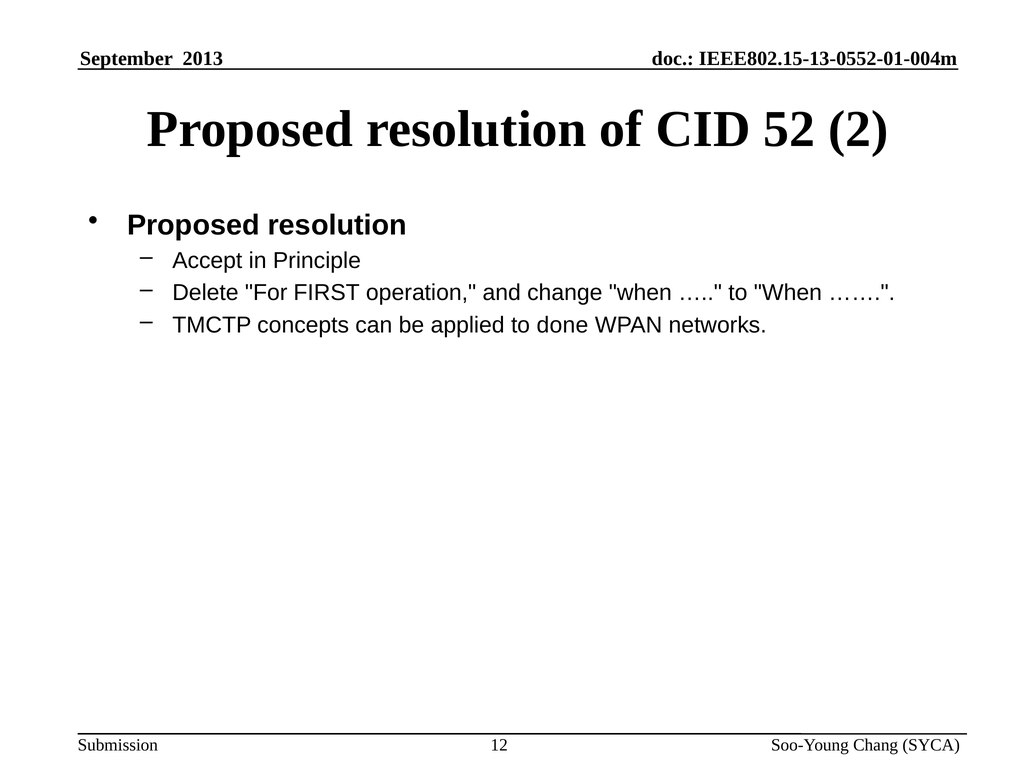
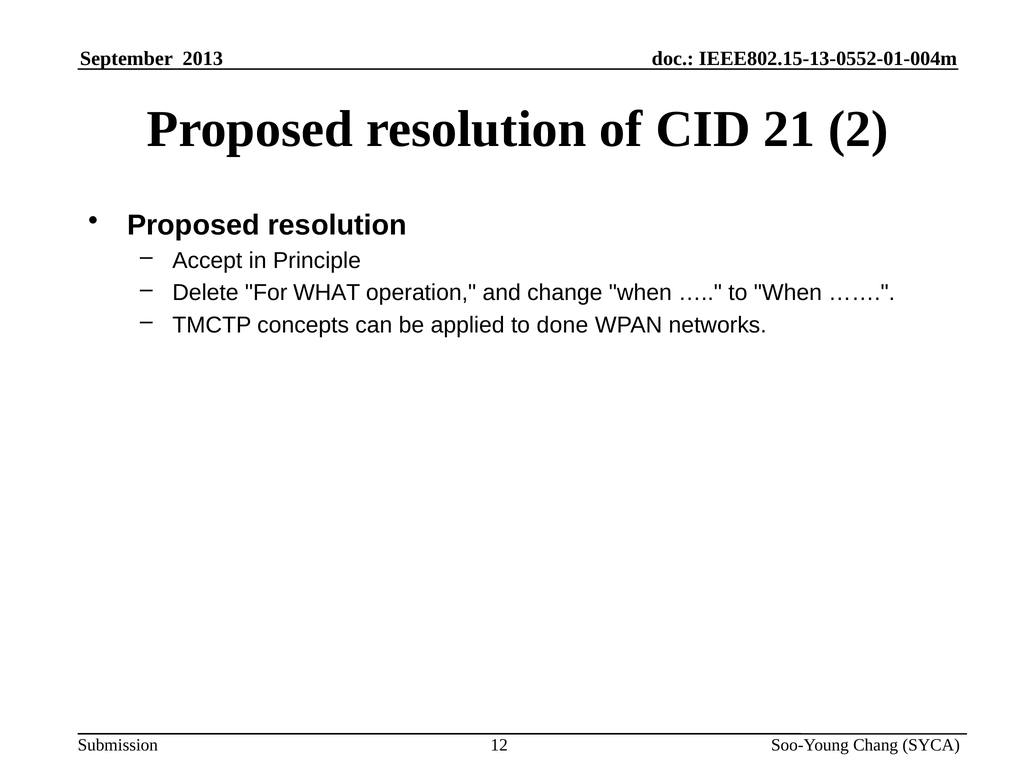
52: 52 -> 21
FIRST: FIRST -> WHAT
